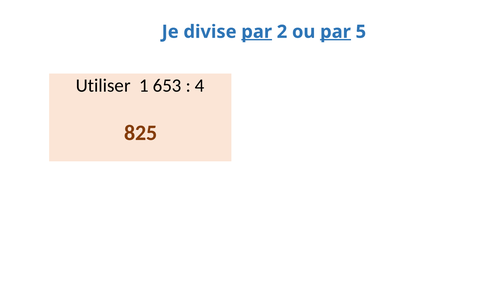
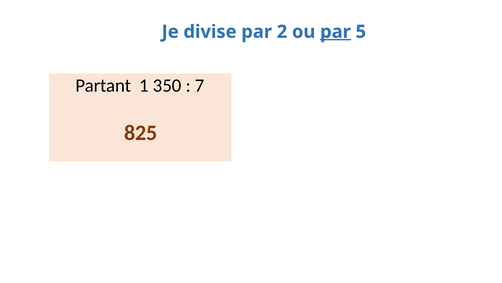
par at (257, 32) underline: present -> none
Utiliser: Utiliser -> Partant
653: 653 -> 350
4: 4 -> 7
